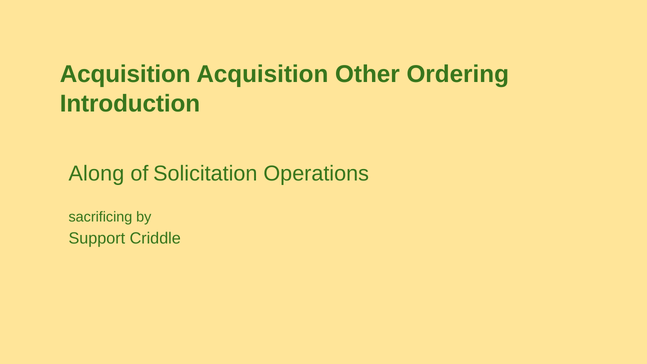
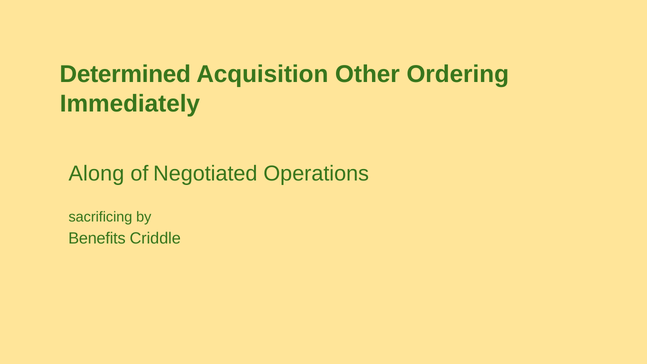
Acquisition at (125, 74): Acquisition -> Determined
Introduction: Introduction -> Immediately
Solicitation: Solicitation -> Negotiated
Support: Support -> Benefits
